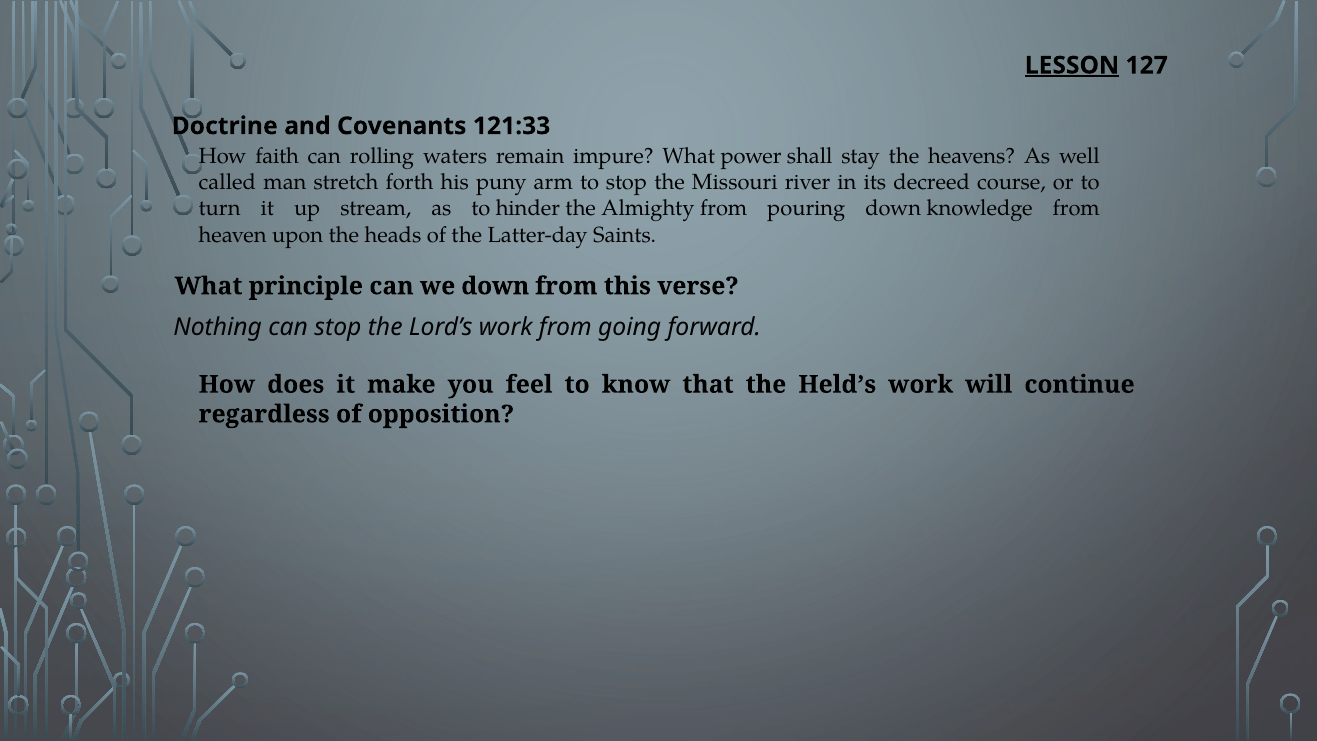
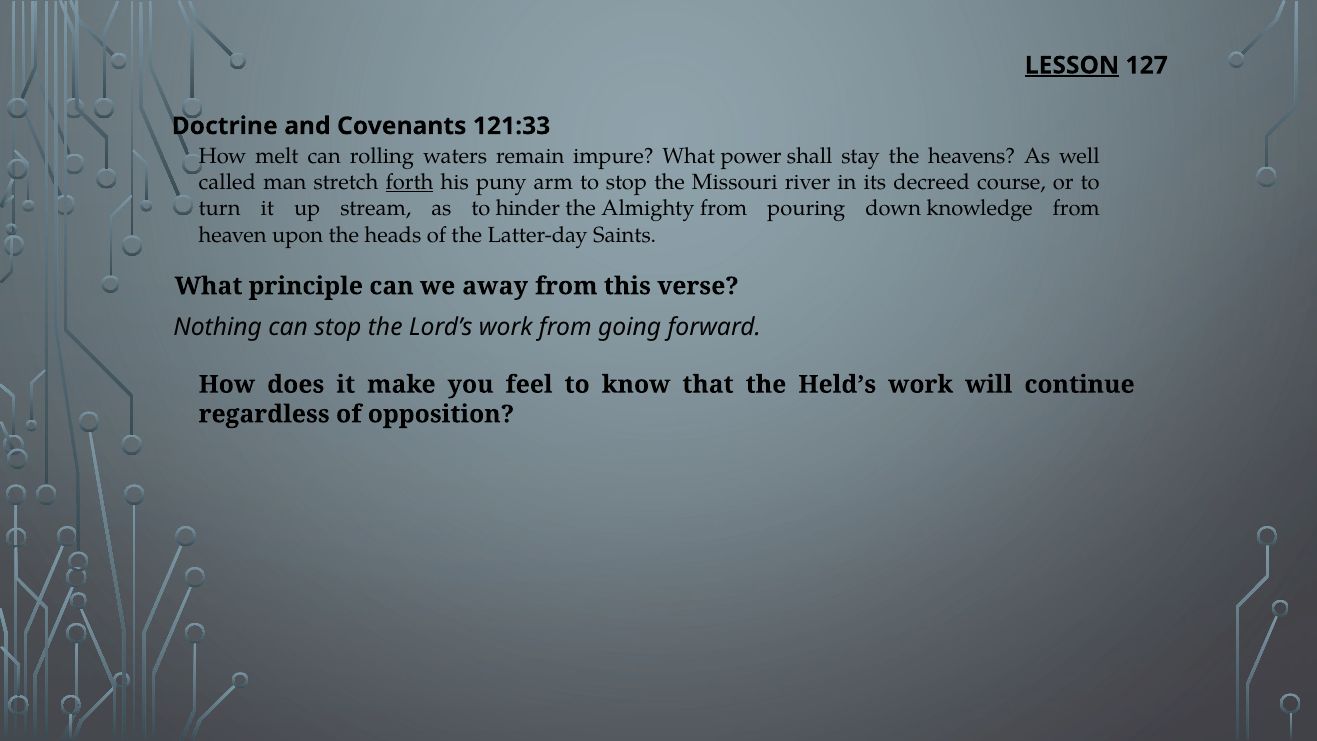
faith: faith -> melt
forth underline: none -> present
we down: down -> away
